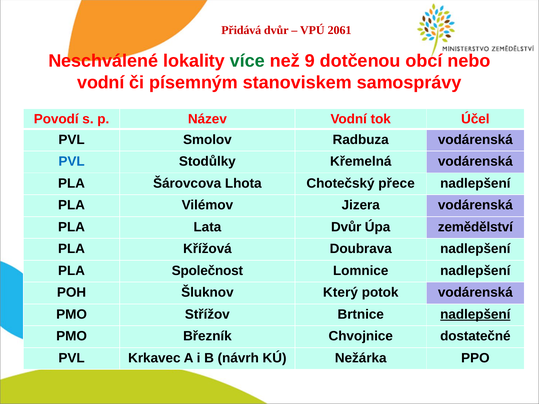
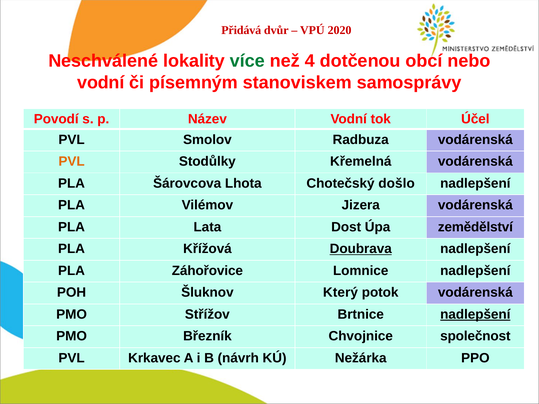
2061: 2061 -> 2020
9: 9 -> 4
PVL at (72, 162) colour: blue -> orange
přece: přece -> došlo
Lata Dvůr: Dvůr -> Dost
Doubrava underline: none -> present
Společnost: Společnost -> Záhořovice
dostatečné: dostatečné -> společnost
